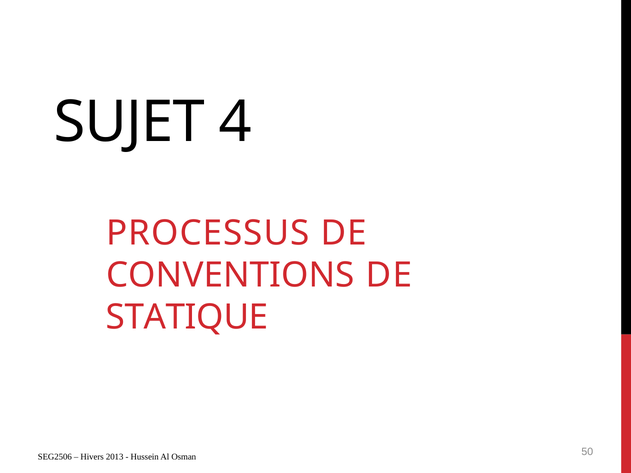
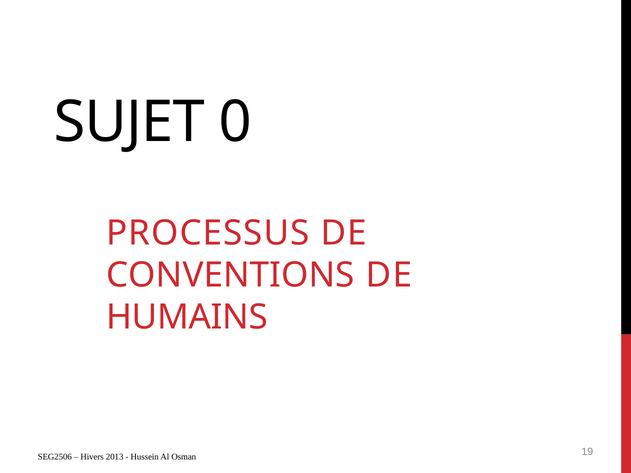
4: 4 -> 0
STATIQUE: STATIQUE -> HUMAINS
50: 50 -> 19
